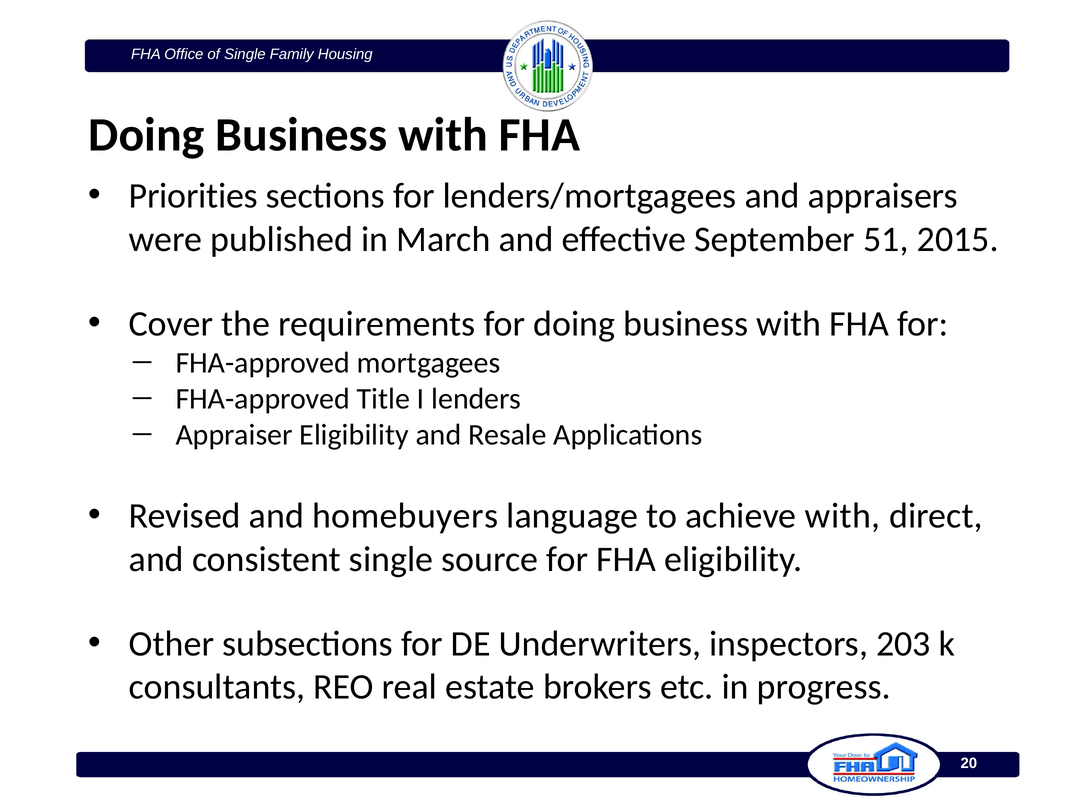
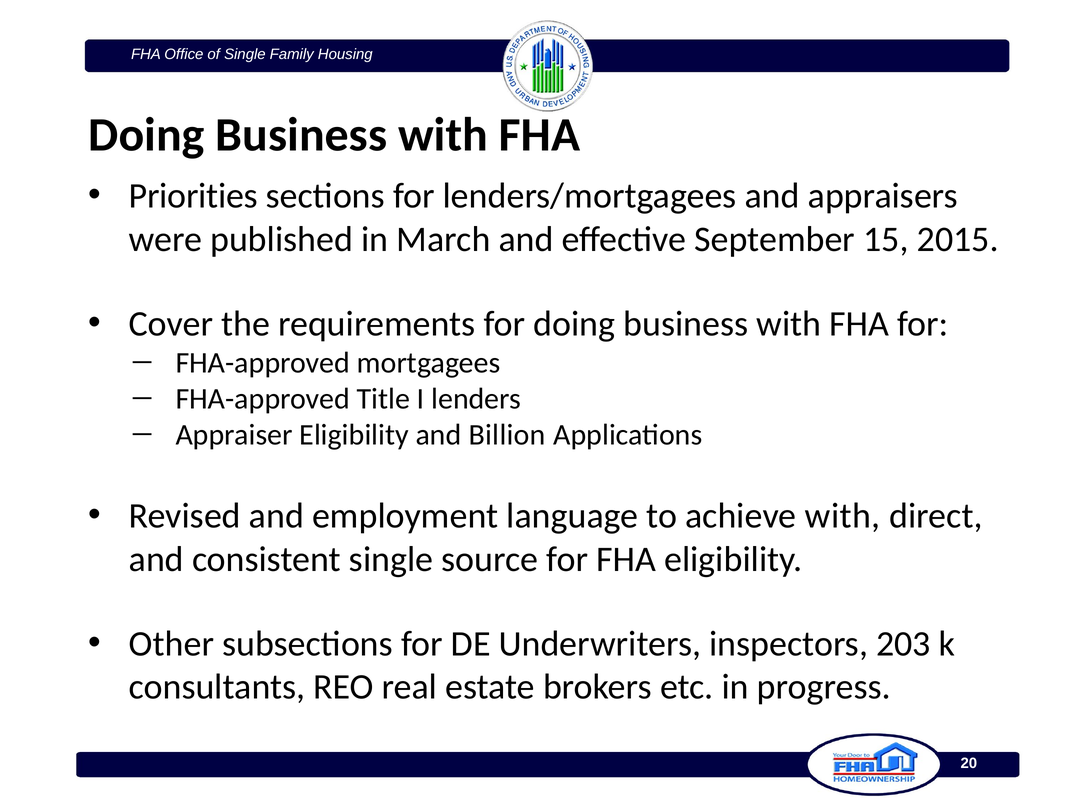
51: 51 -> 15
Resale: Resale -> Billion
homebuyers: homebuyers -> employment
